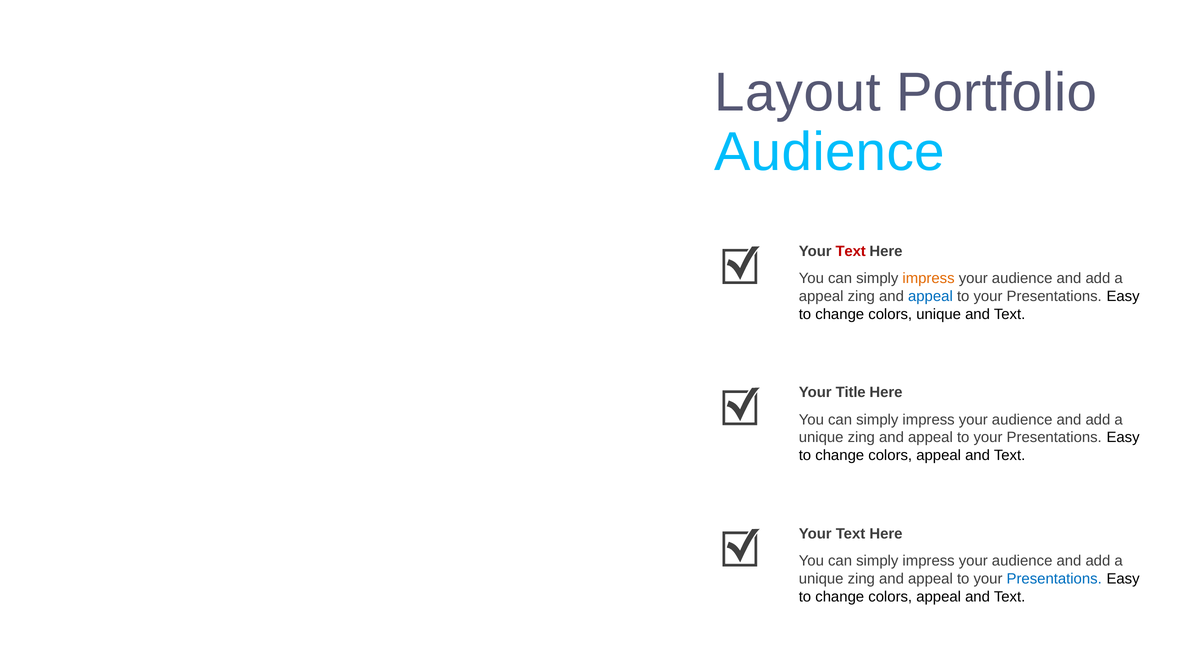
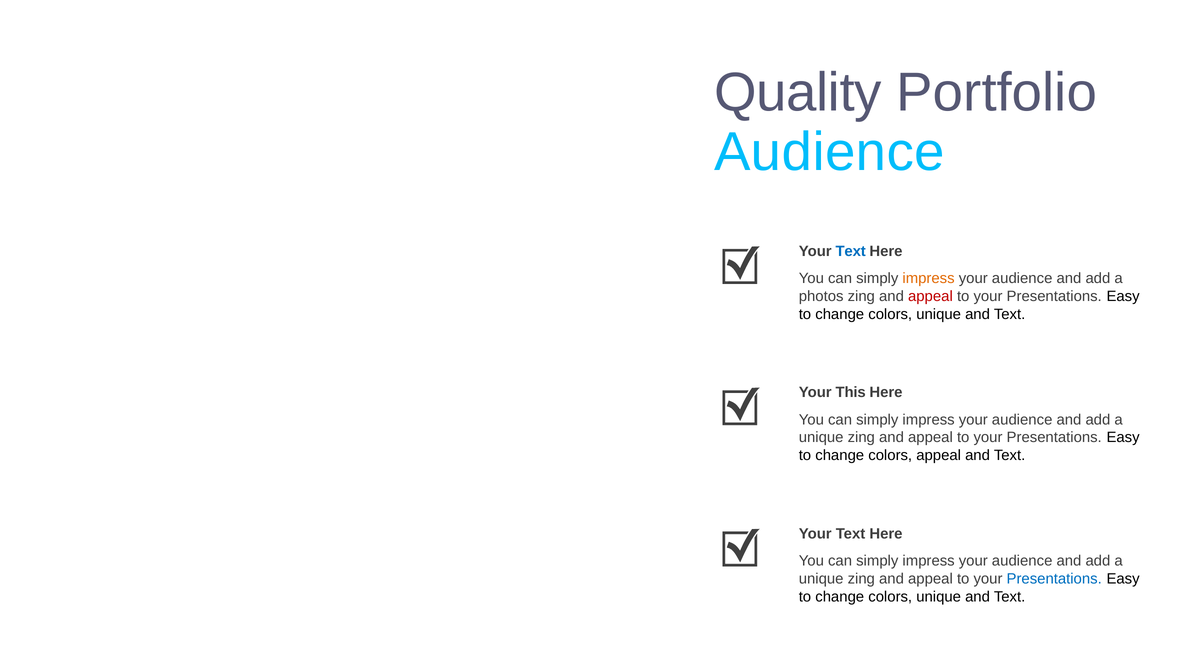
Layout: Layout -> Quality
Text at (851, 251) colour: red -> blue
appeal at (821, 296): appeal -> photos
appeal at (930, 296) colour: blue -> red
Title: Title -> This
appeal at (939, 596): appeal -> unique
